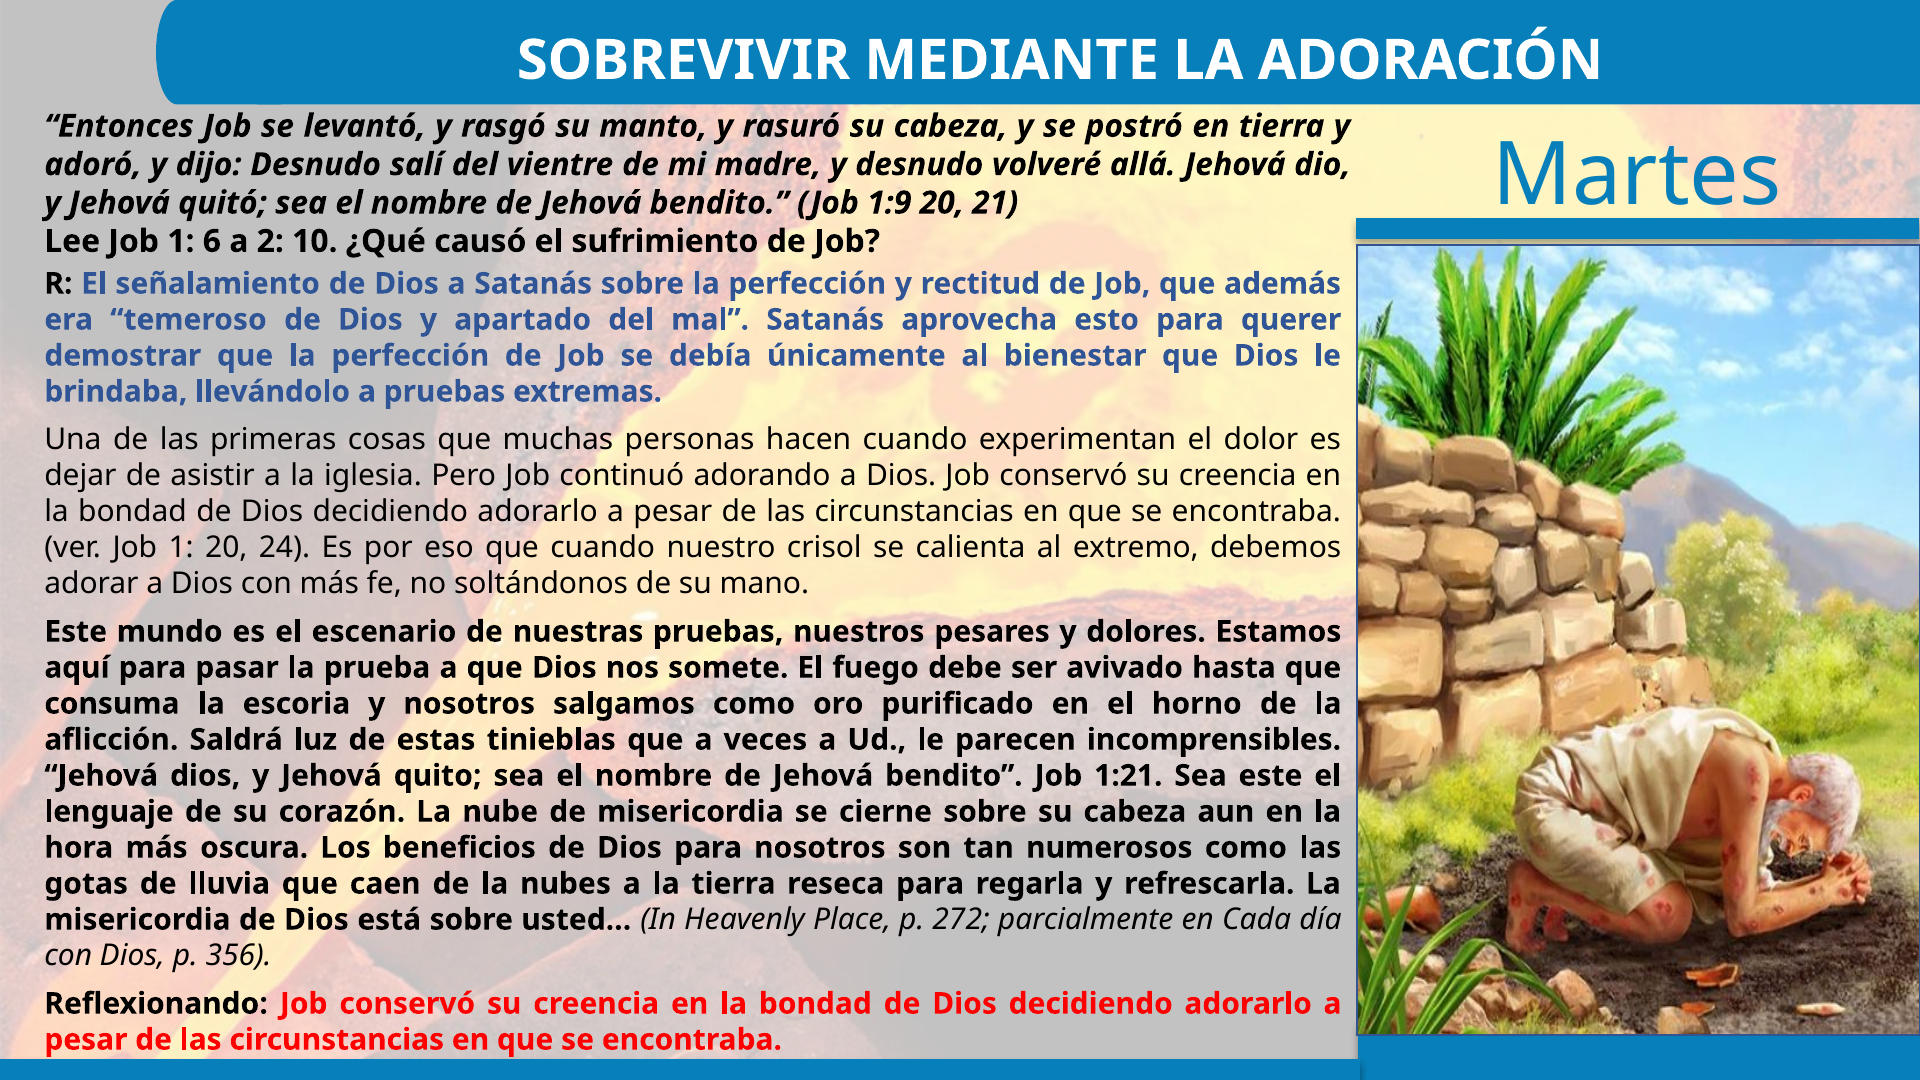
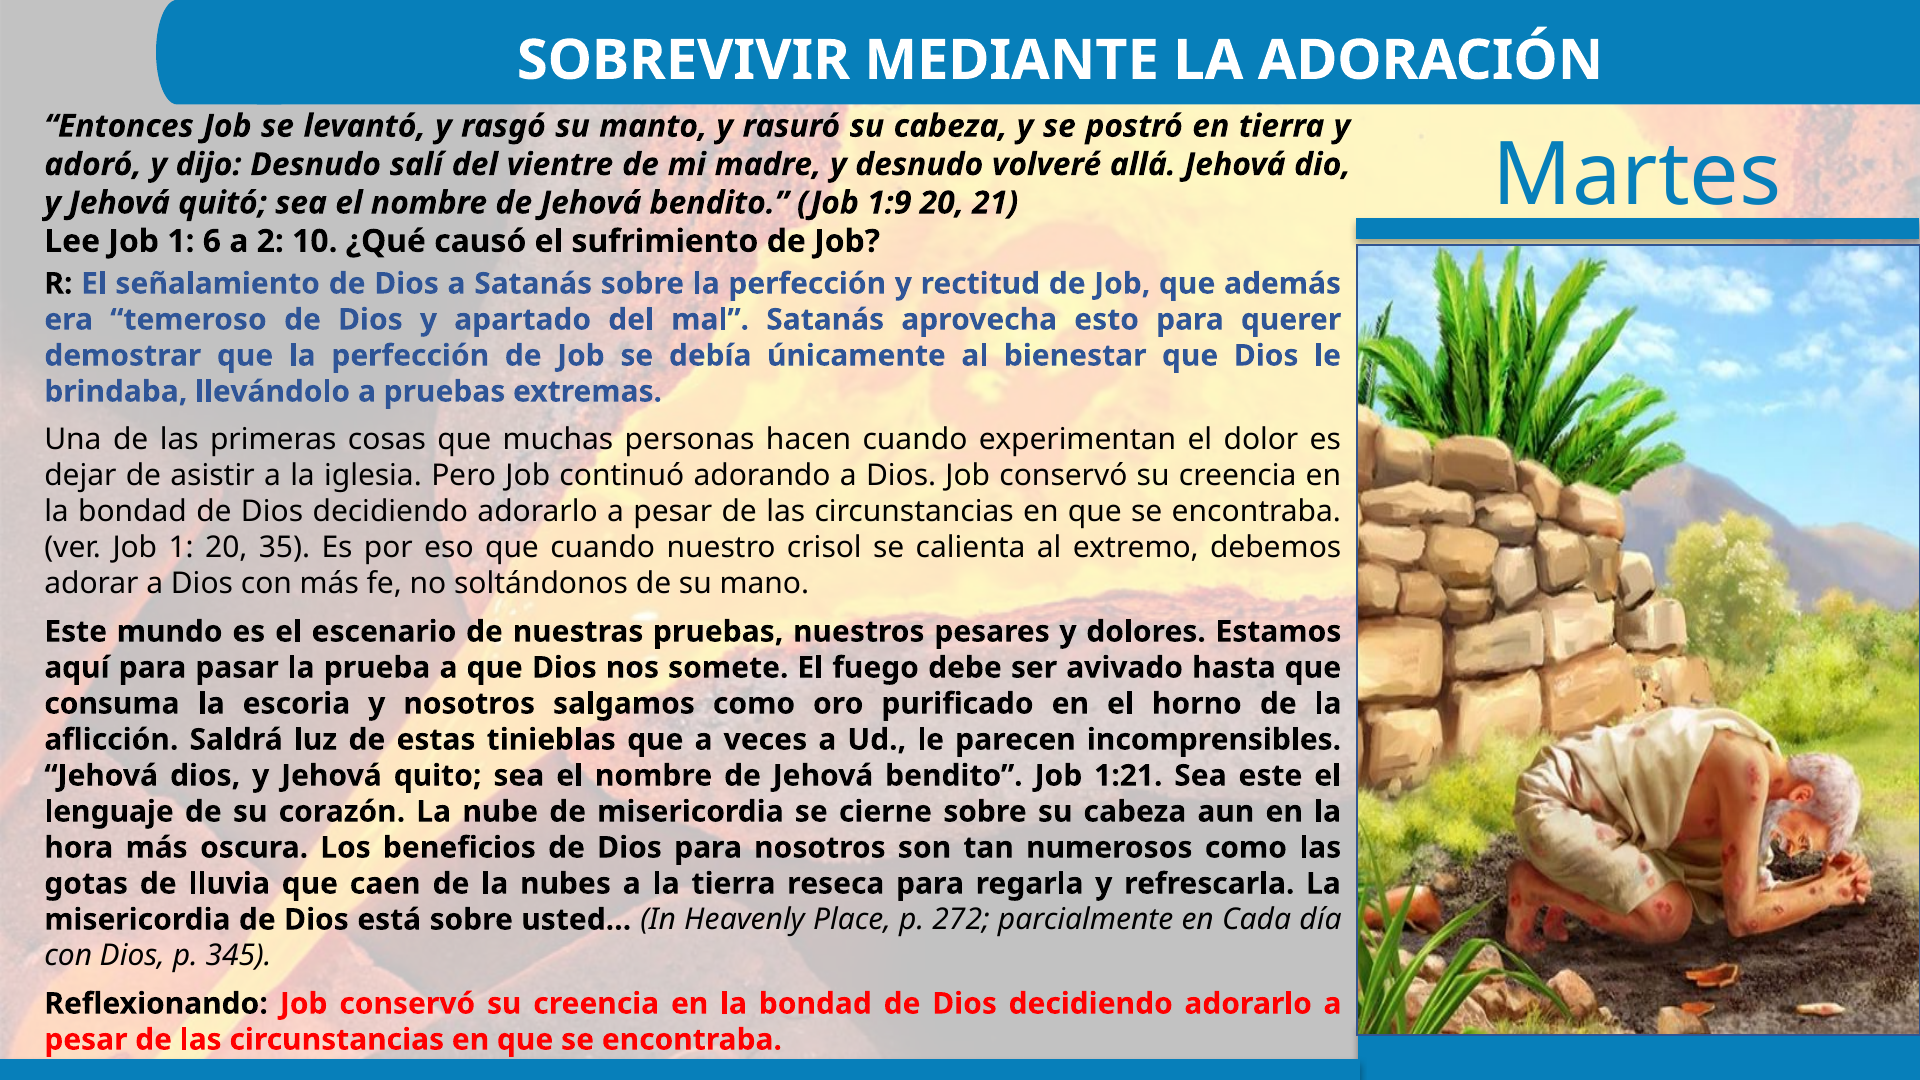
24: 24 -> 35
356: 356 -> 345
